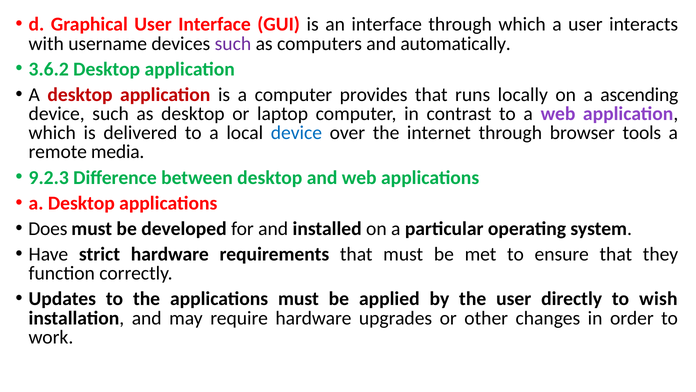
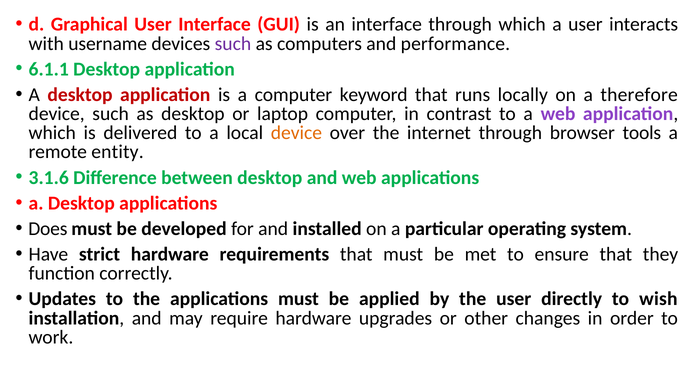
automatically: automatically -> performance
3.6.2: 3.6.2 -> 6.1.1
provides: provides -> keyword
ascending: ascending -> therefore
device at (296, 133) colour: blue -> orange
media: media -> entity
9.2.3: 9.2.3 -> 3.1.6
